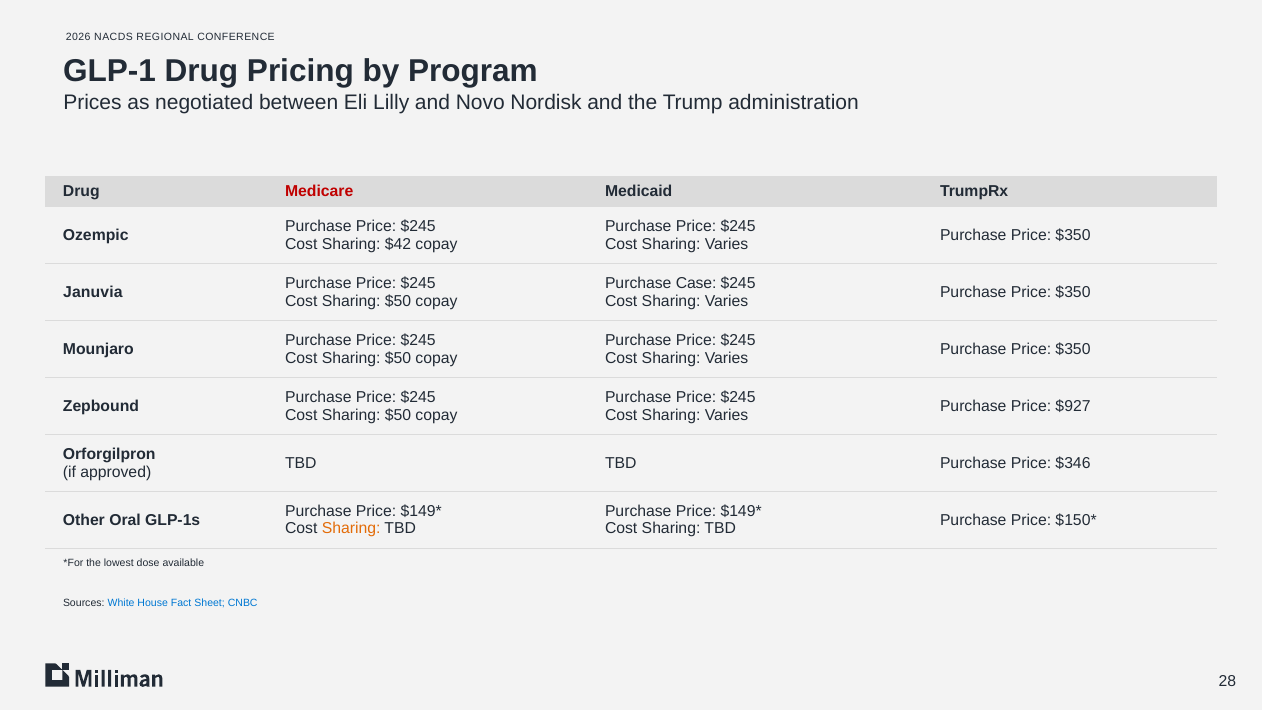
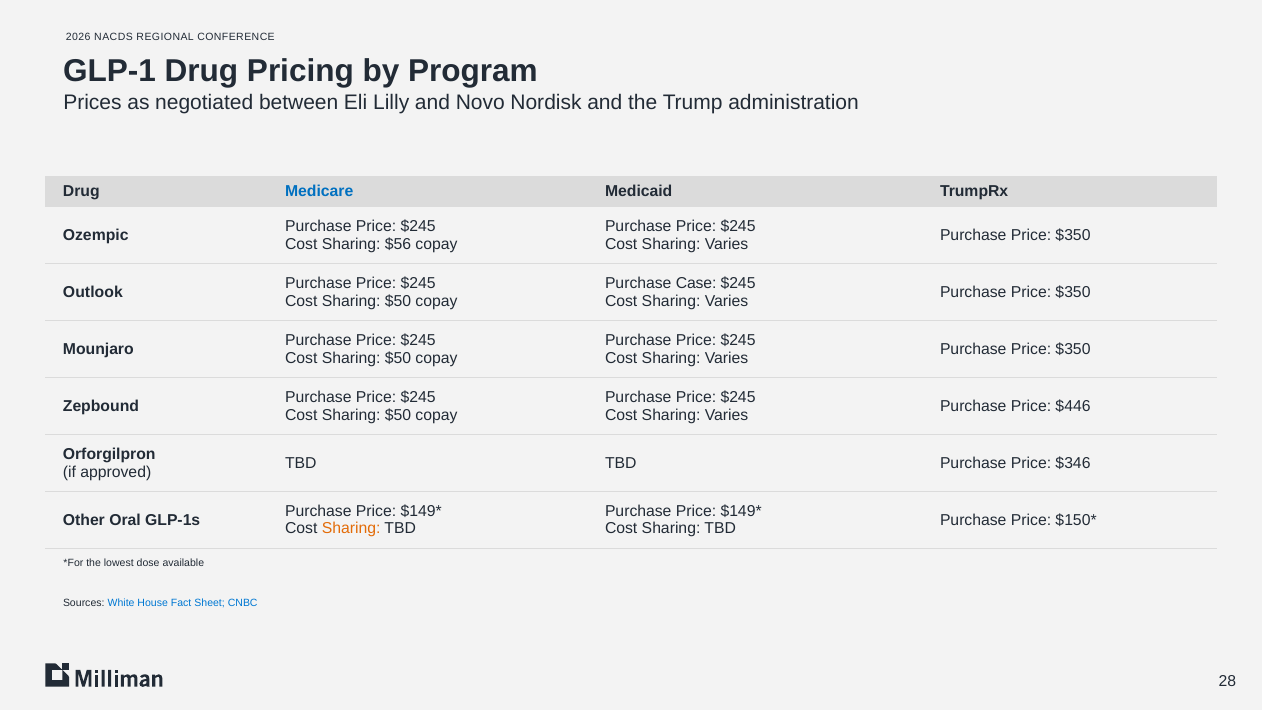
Medicare colour: red -> blue
$42: $42 -> $56
Januvia: Januvia -> Outlook
$927: $927 -> $446
